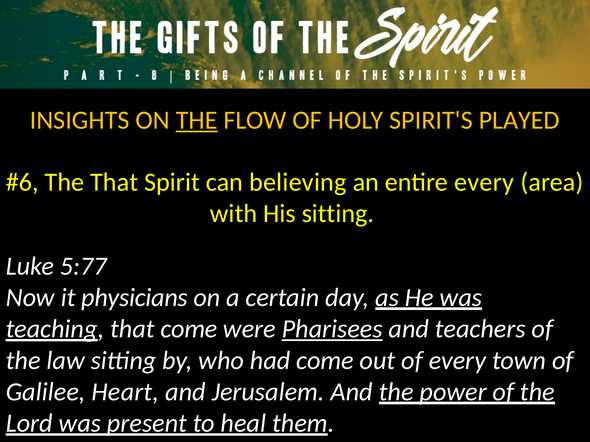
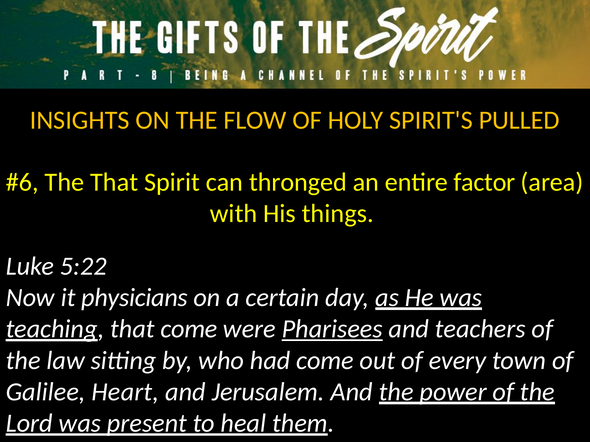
THE at (197, 120) underline: present -> none
PLAYED: PLAYED -> PULLED
believing: believing -> thronged
entire every: every -> factor
His sitting: sitting -> things
5:77: 5:77 -> 5:22
